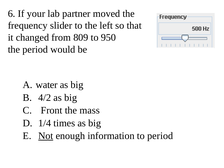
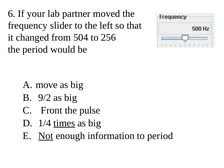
809: 809 -> 504
950: 950 -> 256
water: water -> move
4/2: 4/2 -> 9/2
mass: mass -> pulse
times underline: none -> present
